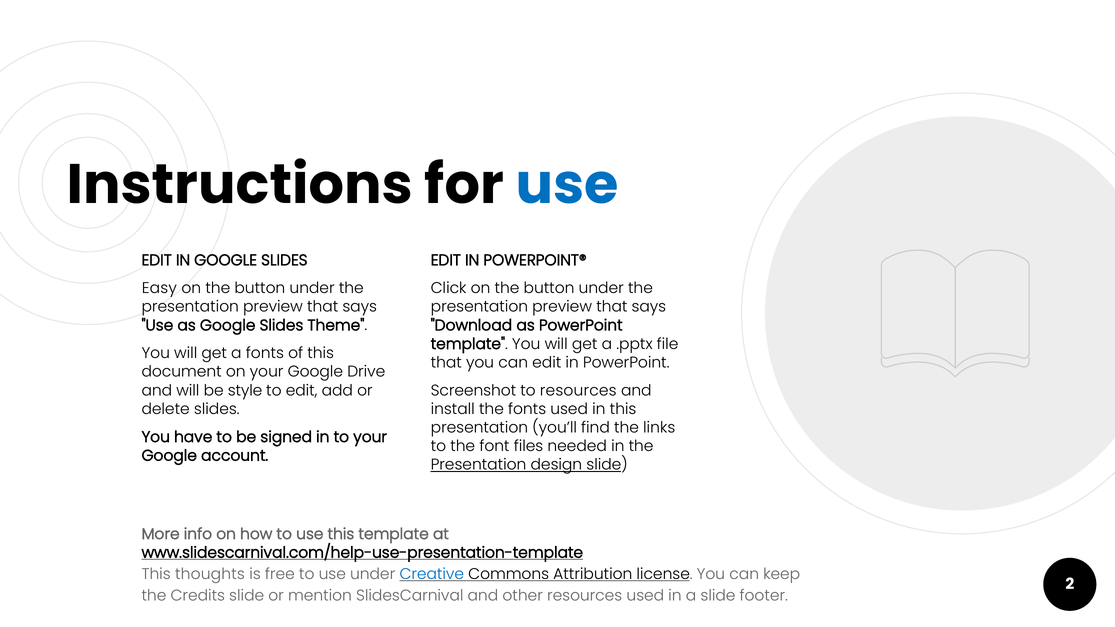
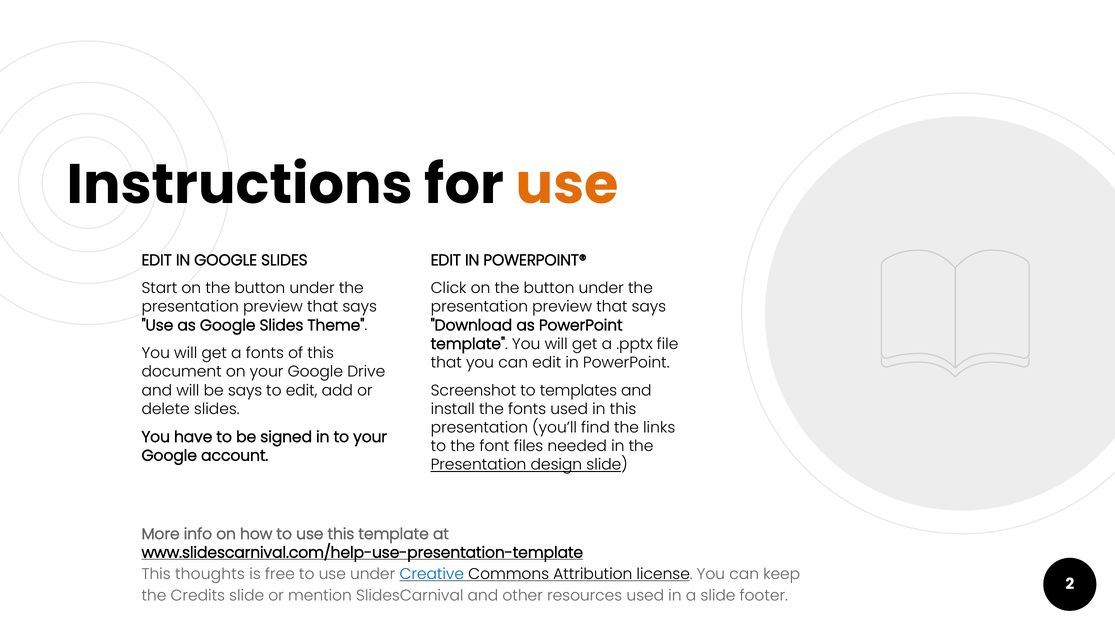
use at (567, 185) colour: blue -> orange
Easy: Easy -> Start
be style: style -> says
to resources: resources -> templates
